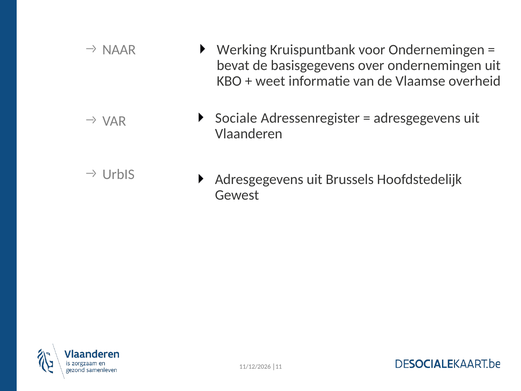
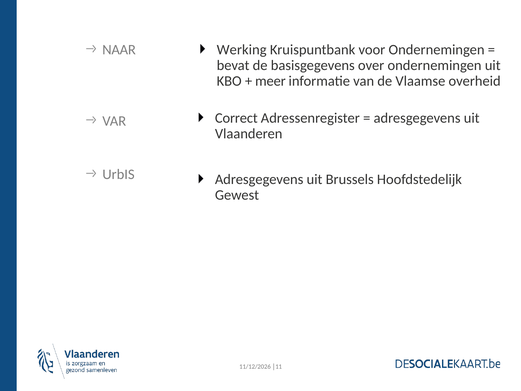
weet: weet -> meer
Sociale: Sociale -> Correct
